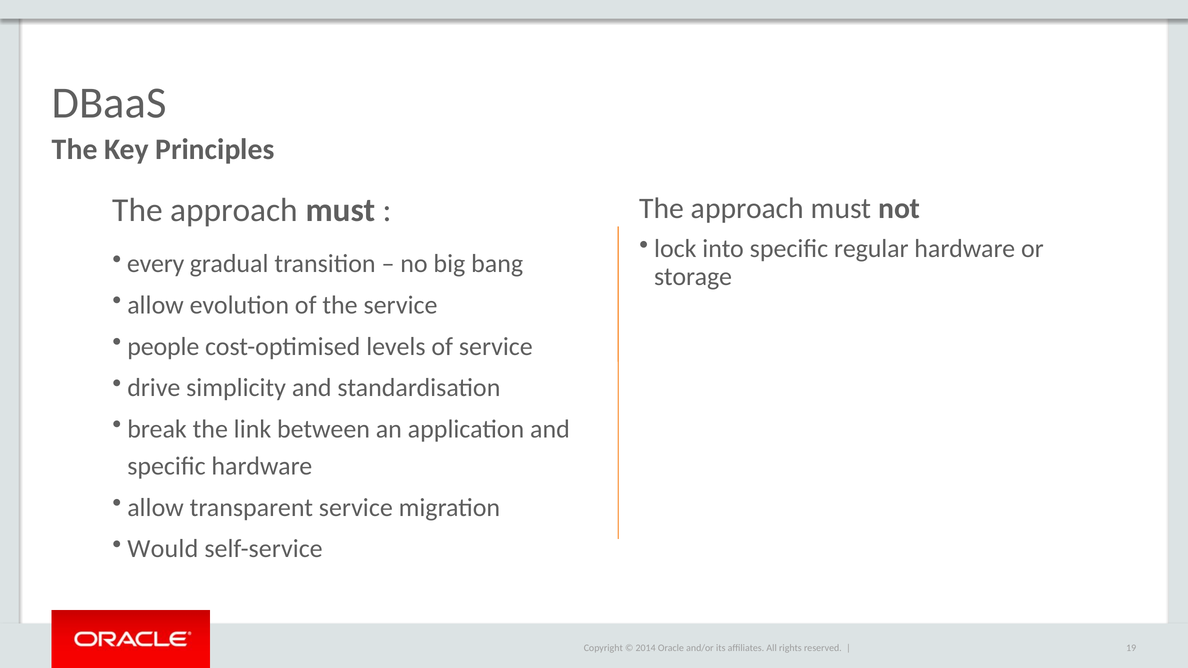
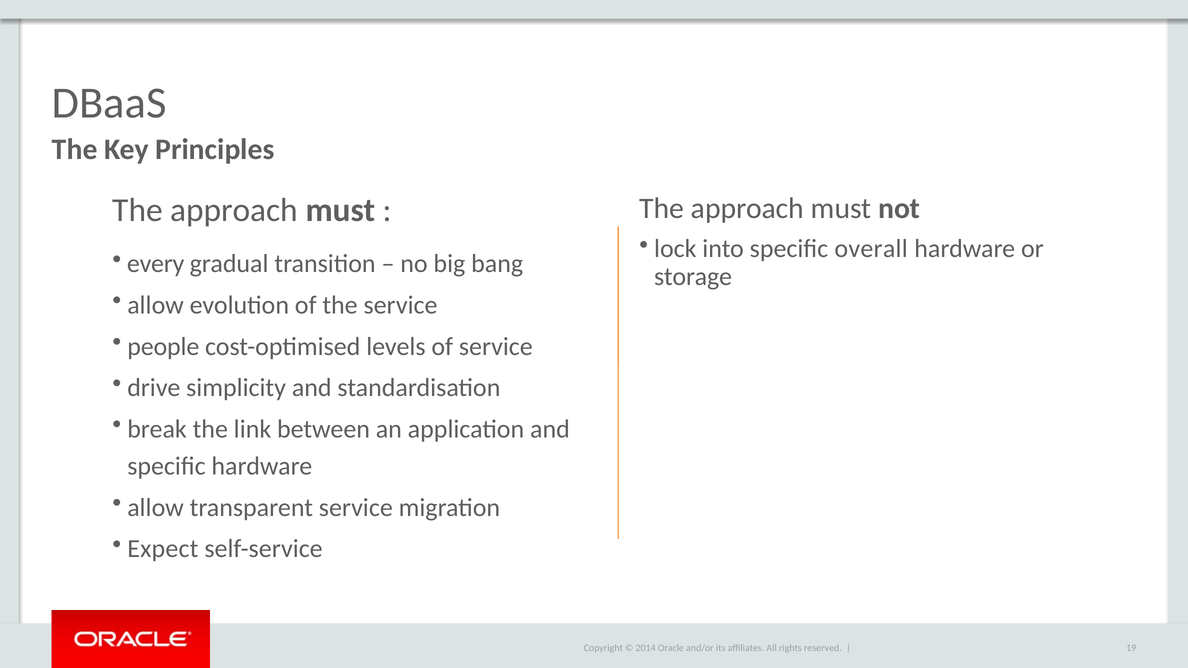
regular: regular -> overall
Would: Would -> Expect
